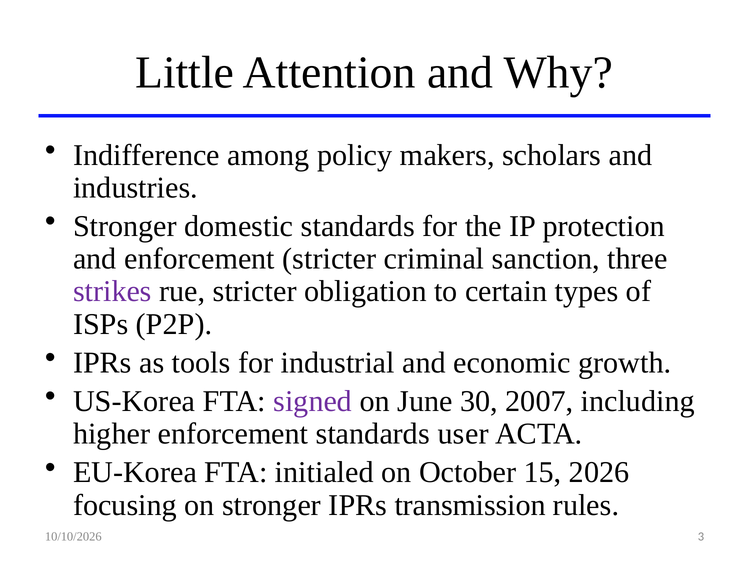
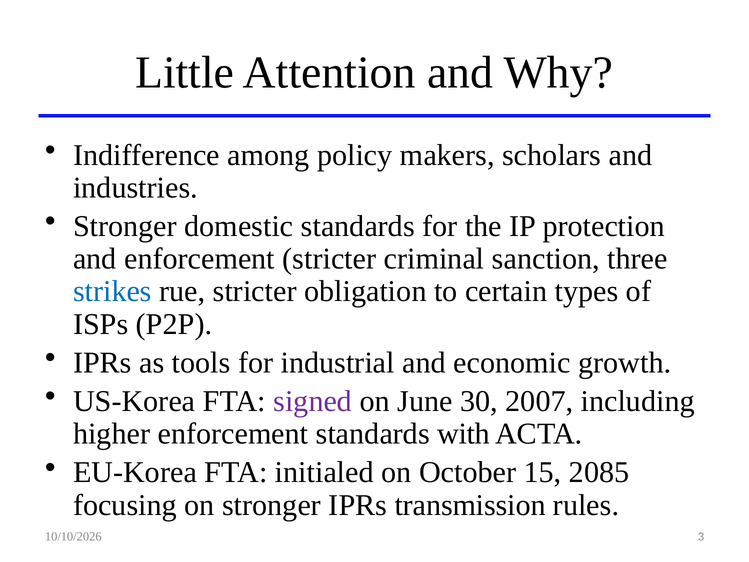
strikes colour: purple -> blue
user: user -> with
2026: 2026 -> 2085
